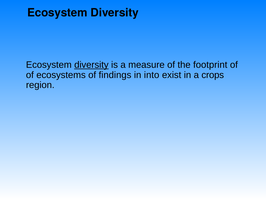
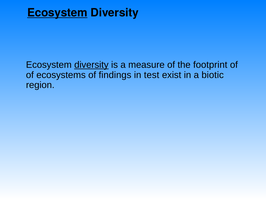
Ecosystem at (57, 13) underline: none -> present
into: into -> test
crops: crops -> biotic
